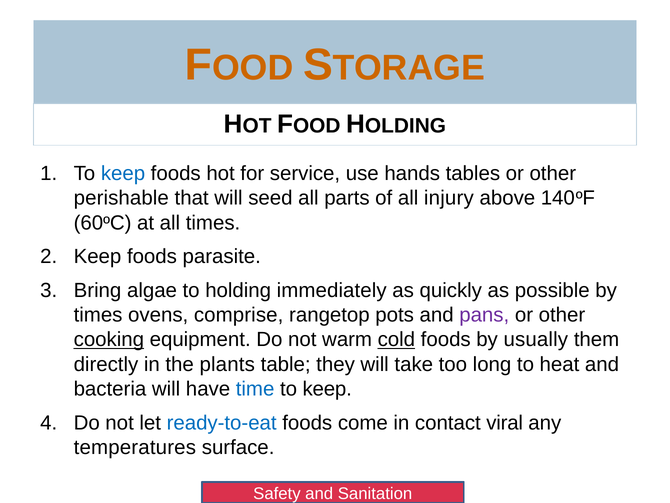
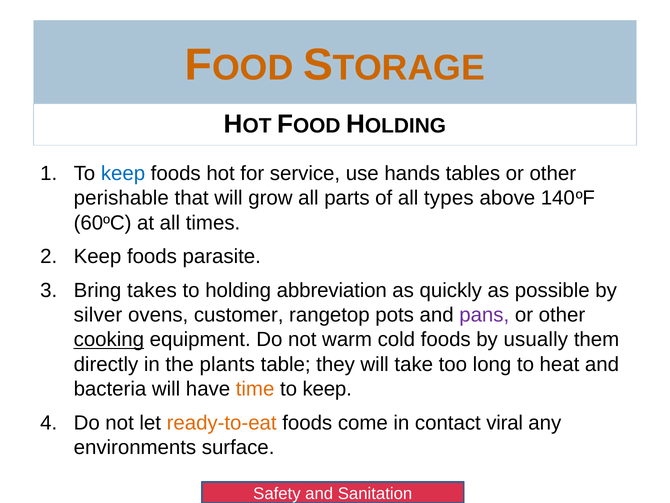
seed: seed -> grow
injury: injury -> types
algae: algae -> takes
immediately: immediately -> abbreviation
times at (98, 315): times -> silver
comprise: comprise -> customer
cold underline: present -> none
time colour: blue -> orange
ready-to-eat colour: blue -> orange
temperatures: temperatures -> environments
